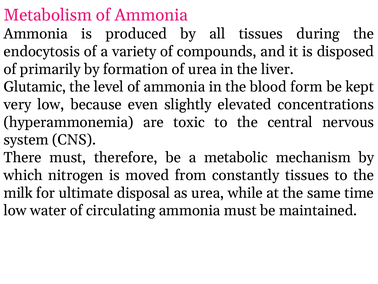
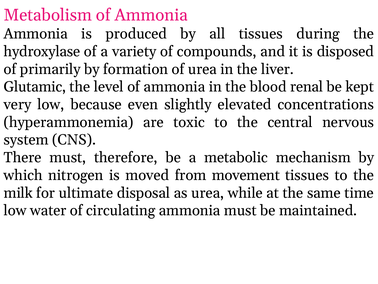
endocytosis: endocytosis -> hydroxylase
form: form -> renal
constantly: constantly -> movement
